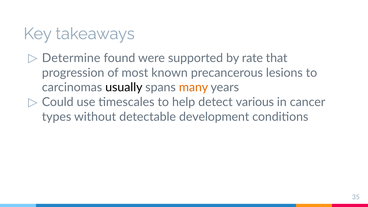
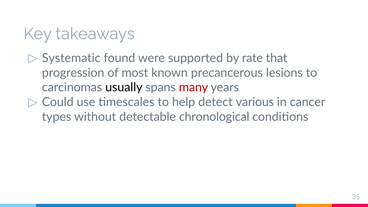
Determine: Determine -> Systematic
many colour: orange -> red
development: development -> chronological
